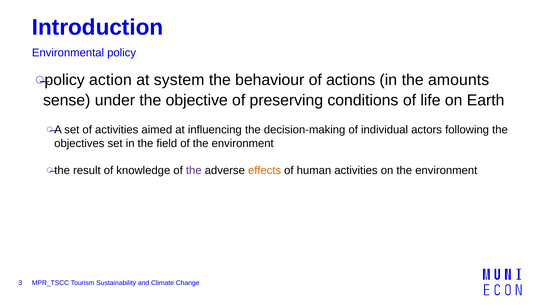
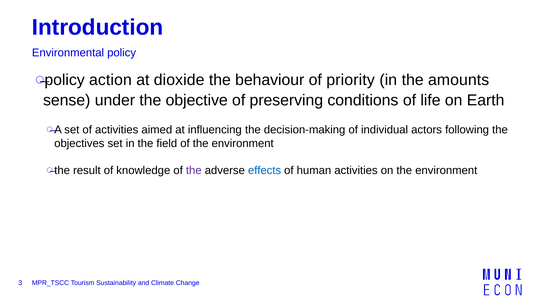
system: system -> dioxide
actions: actions -> priority
effects colour: orange -> blue
